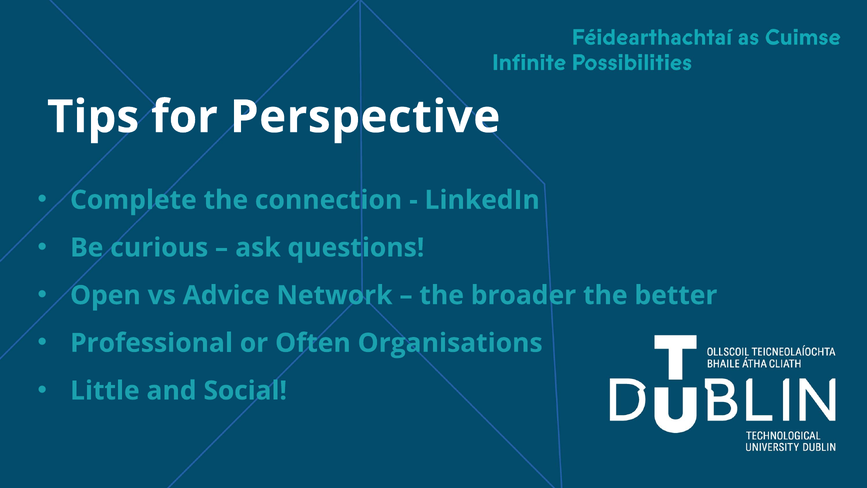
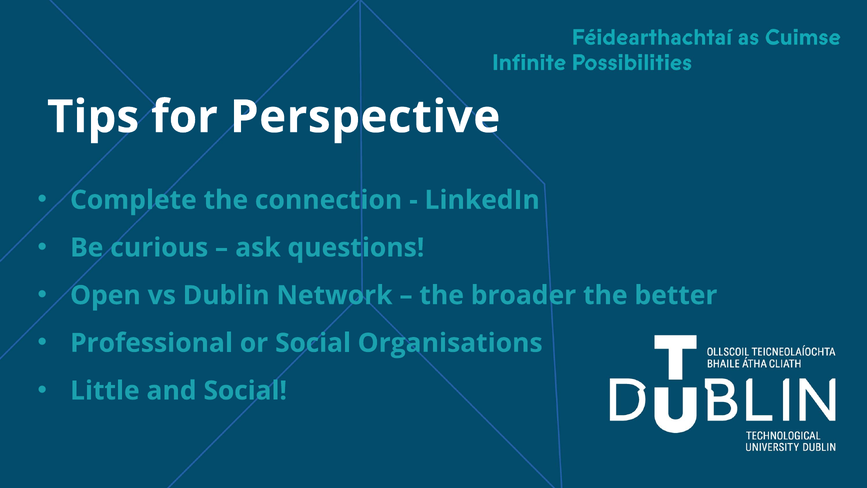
Advice: Advice -> Dublin
or Often: Often -> Social
